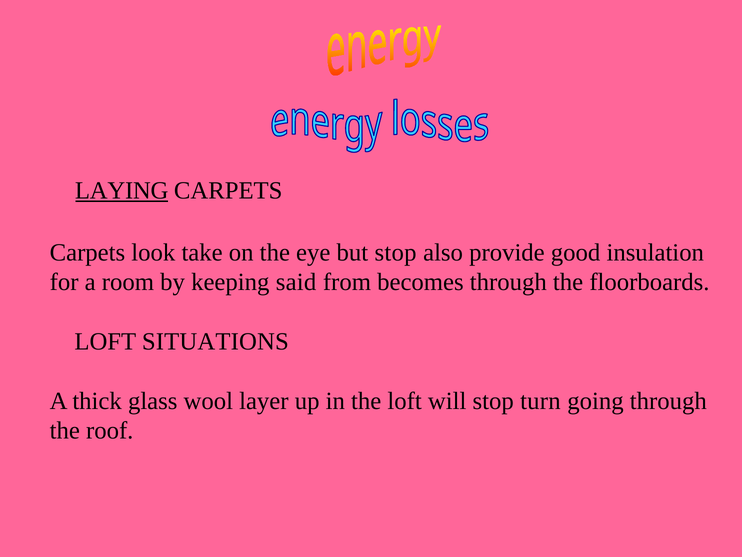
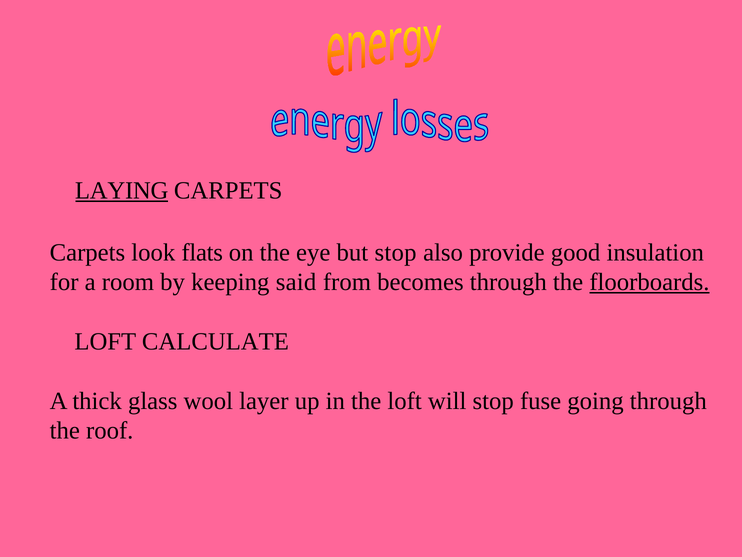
take: take -> flats
floorboards underline: none -> present
SITUATIONS: SITUATIONS -> CALCULATE
turn: turn -> fuse
